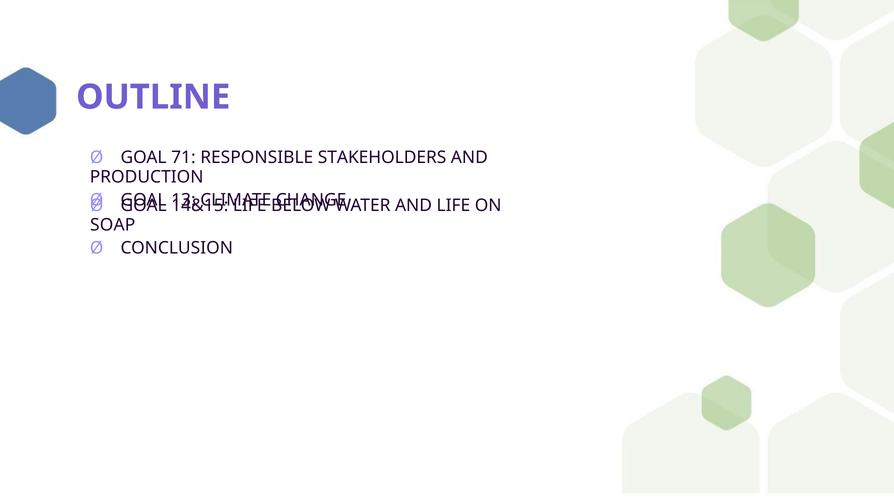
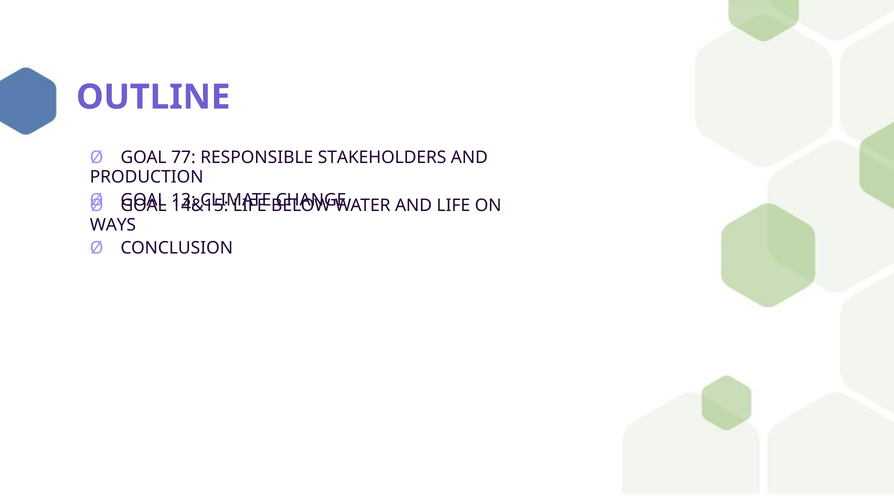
71: 71 -> 77
SOAP: SOAP -> WAYS
